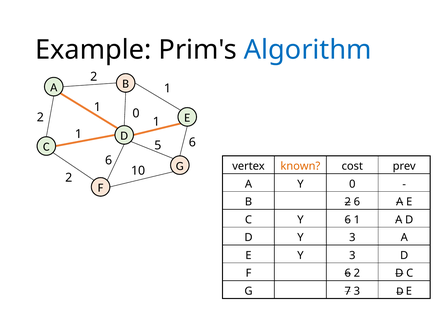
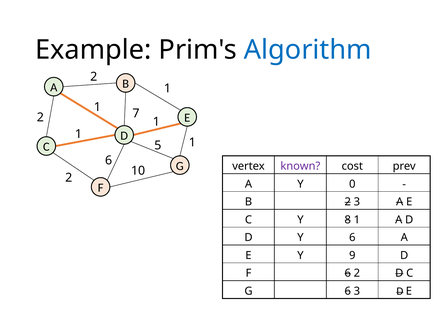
2 0: 0 -> 7
5 6: 6 -> 1
known colour: orange -> purple
B 2 6: 6 -> 3
Y 6: 6 -> 8
D Y 3: 3 -> 6
E Y 3: 3 -> 9
G 7: 7 -> 6
